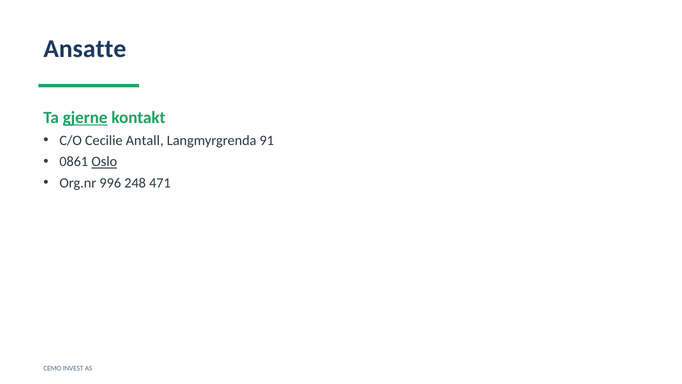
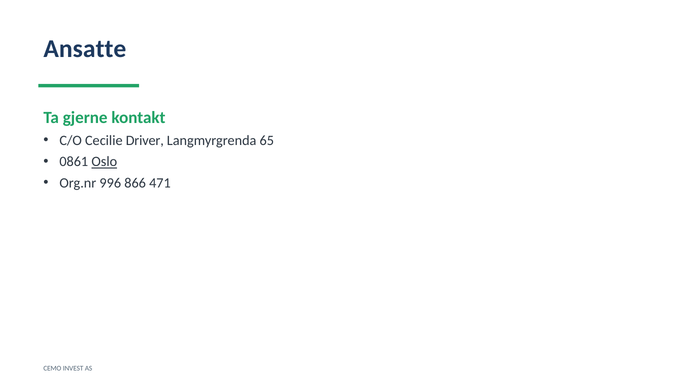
gjerne underline: present -> none
Antall: Antall -> Driver
91: 91 -> 65
248: 248 -> 866
